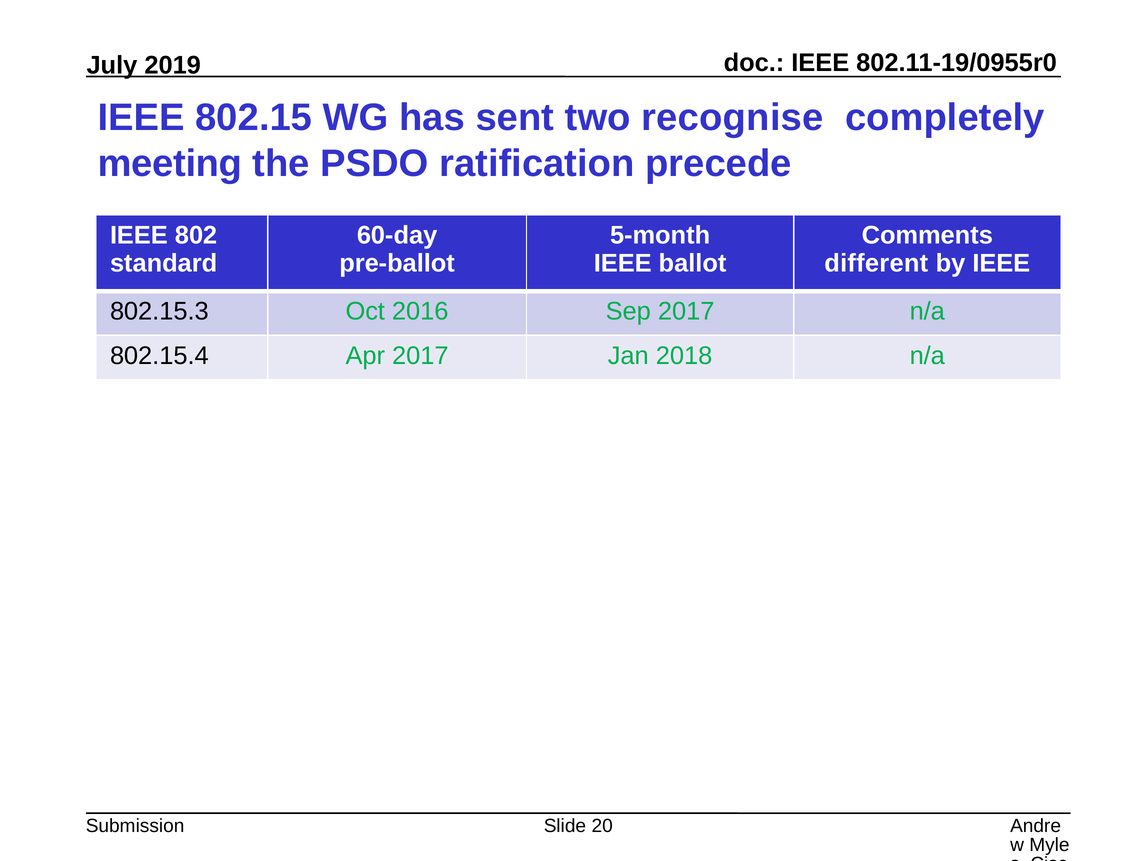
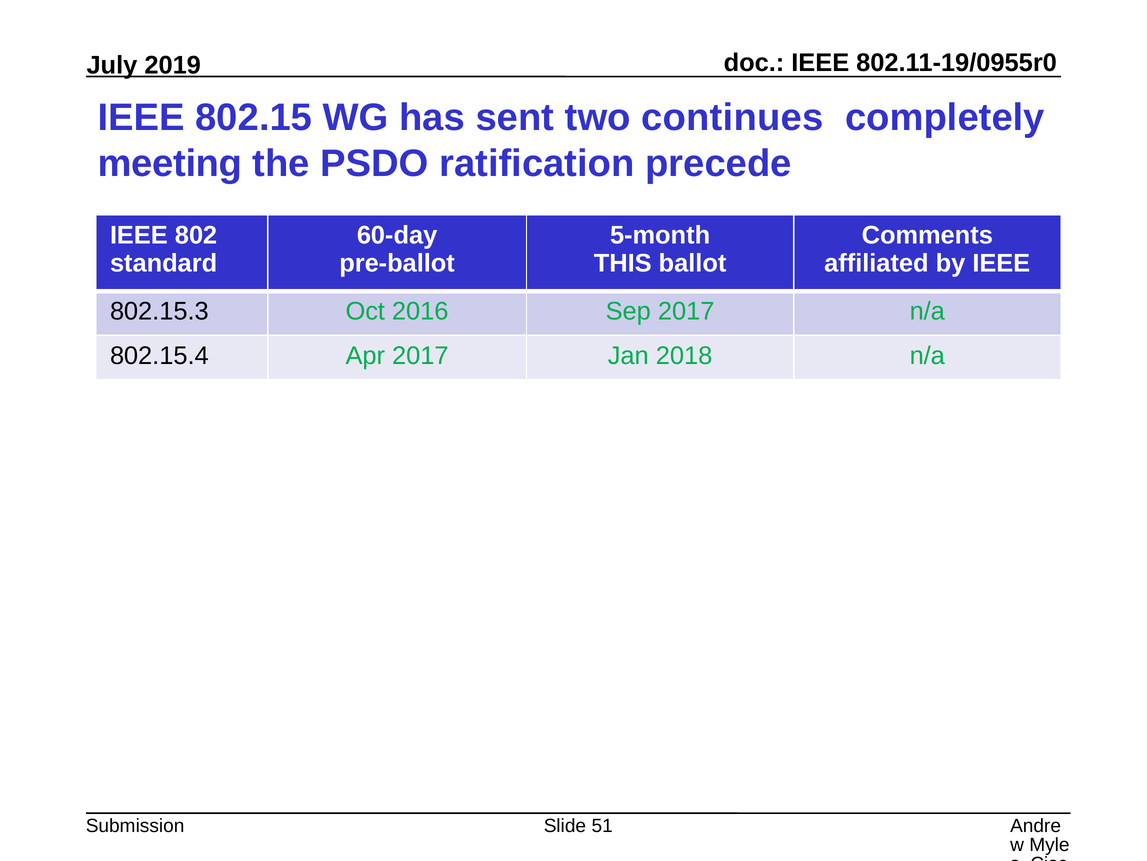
recognise: recognise -> continues
IEEE at (623, 263): IEEE -> THIS
different: different -> affiliated
20: 20 -> 51
